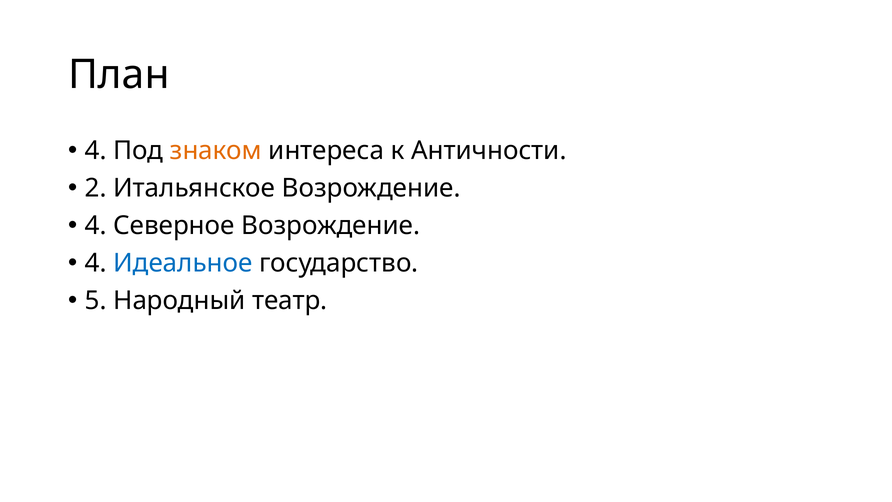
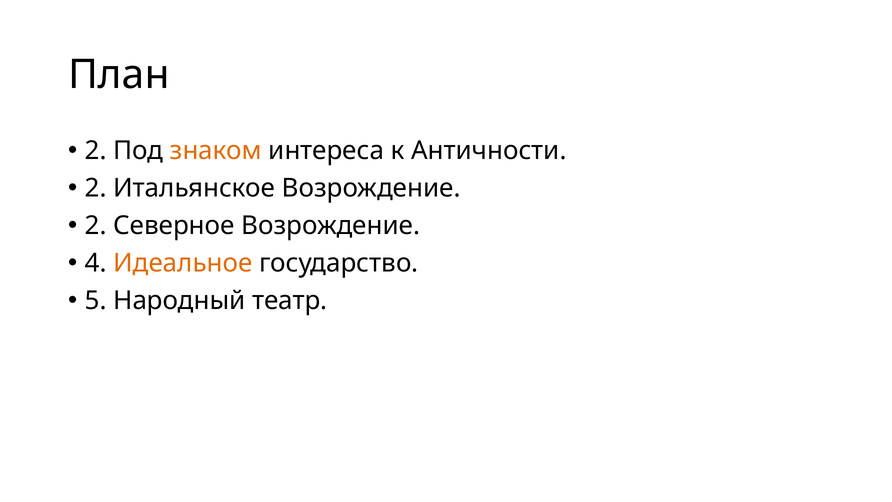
4 at (96, 151): 4 -> 2
4 at (96, 226): 4 -> 2
Идеальное colour: blue -> orange
